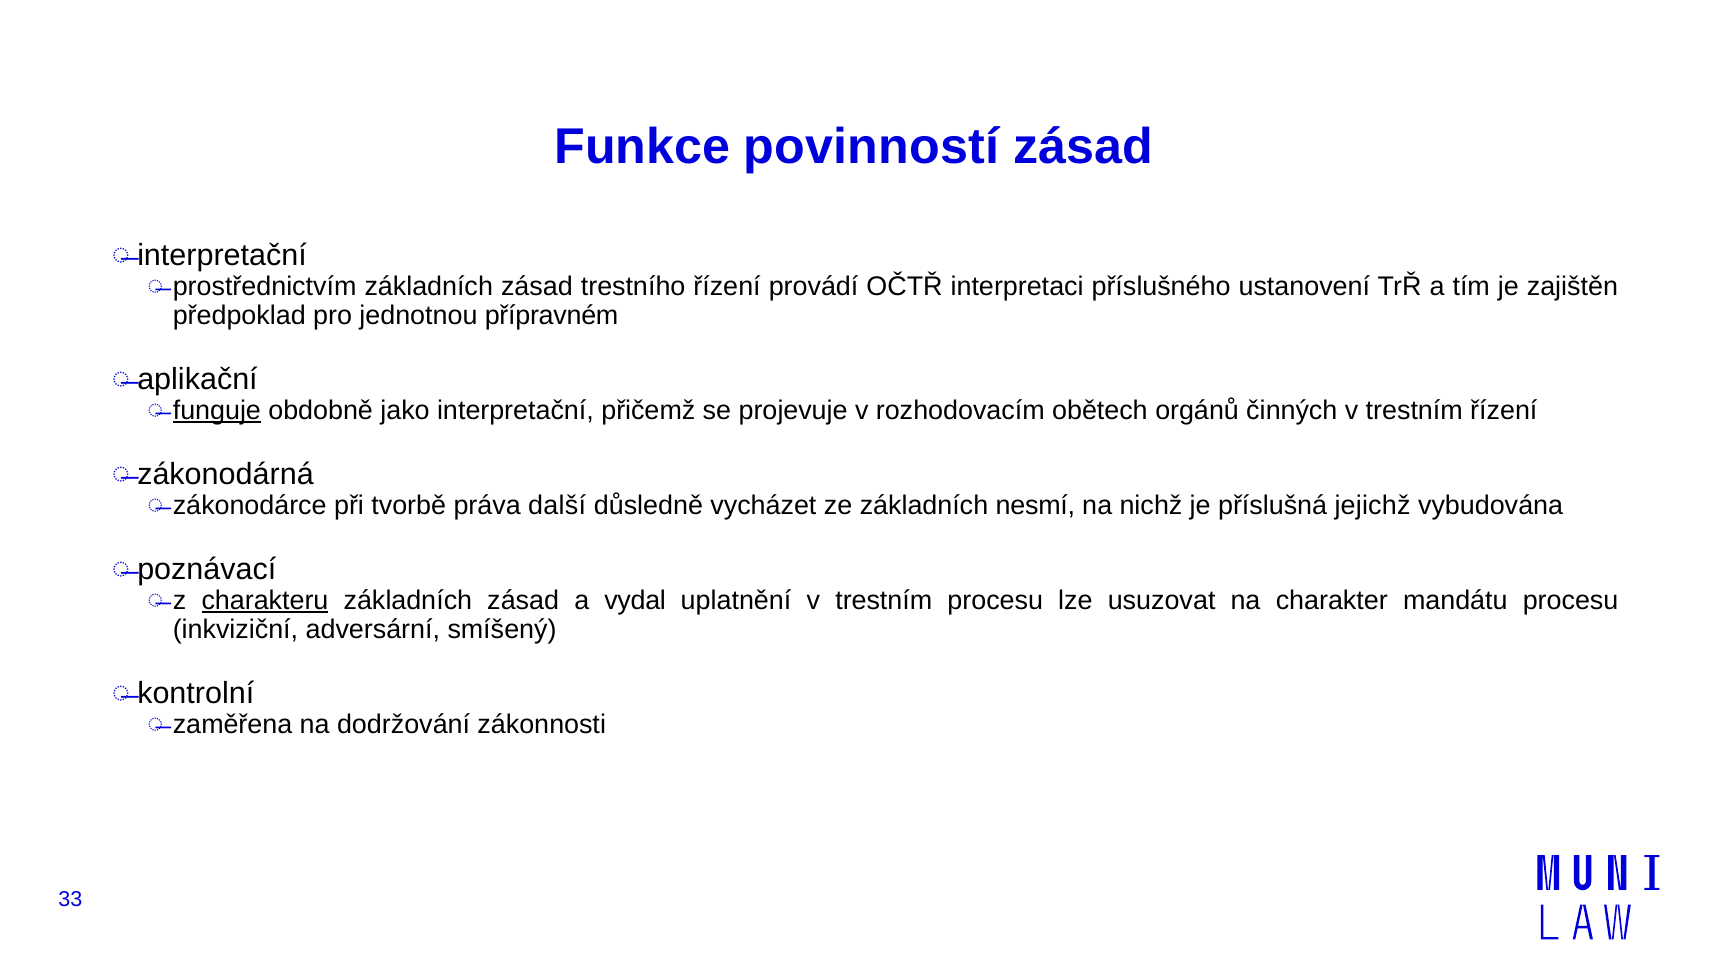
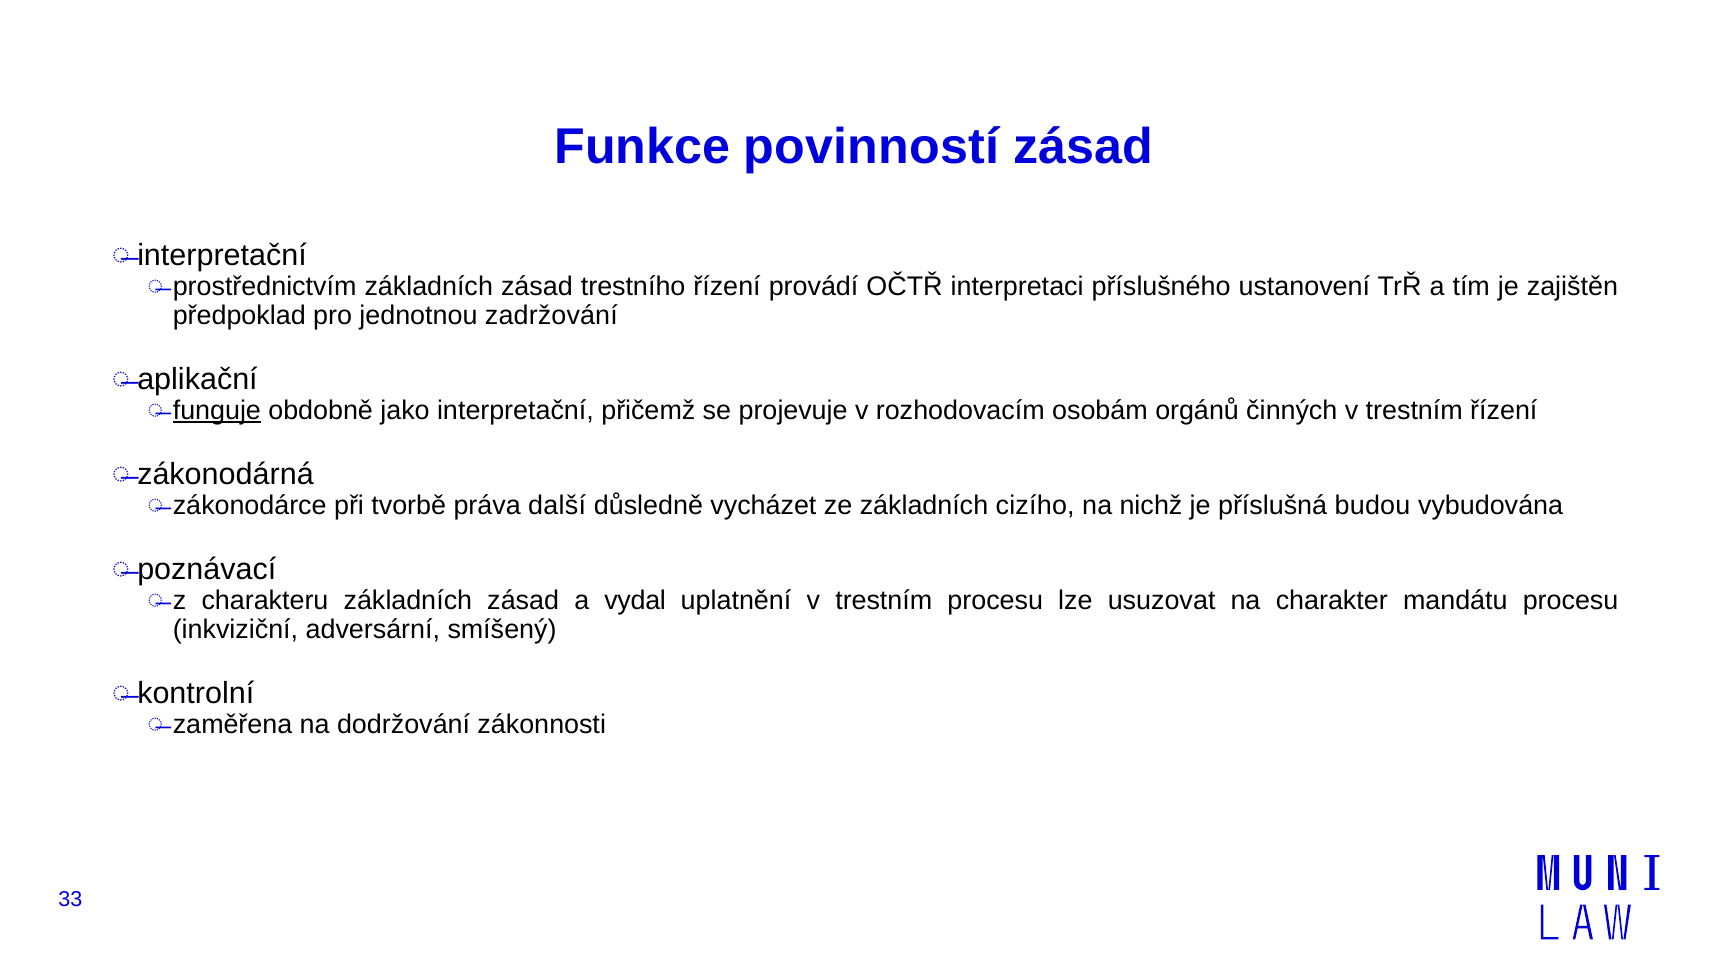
přípravném: přípravném -> zadržování
obětech: obětech -> osobám
nesmí: nesmí -> cizího
jejichž: jejichž -> budou
charakteru underline: present -> none
